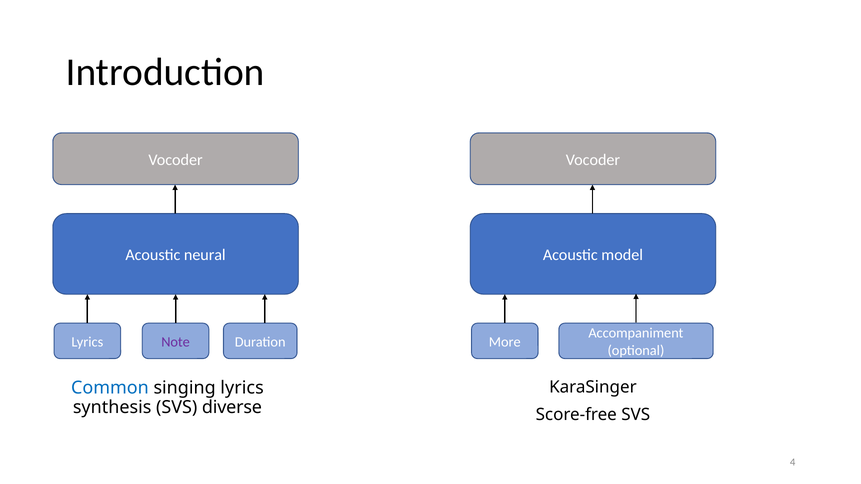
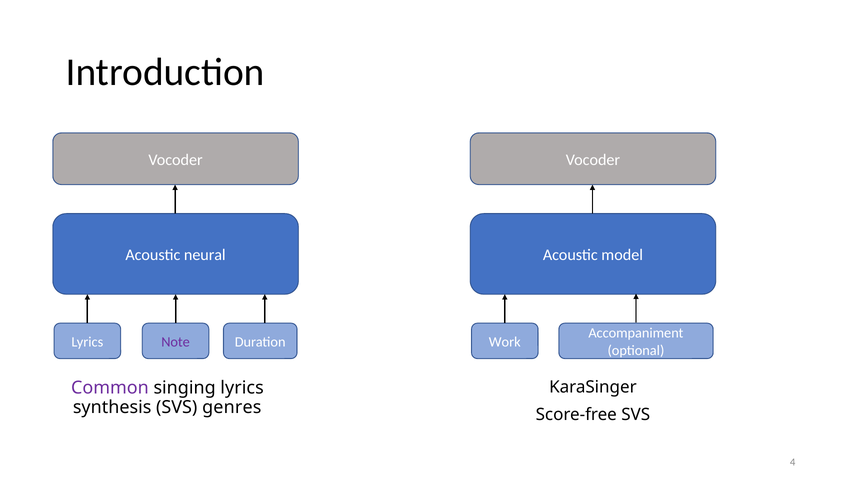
More: More -> Work
Common colour: blue -> purple
diverse: diverse -> genres
